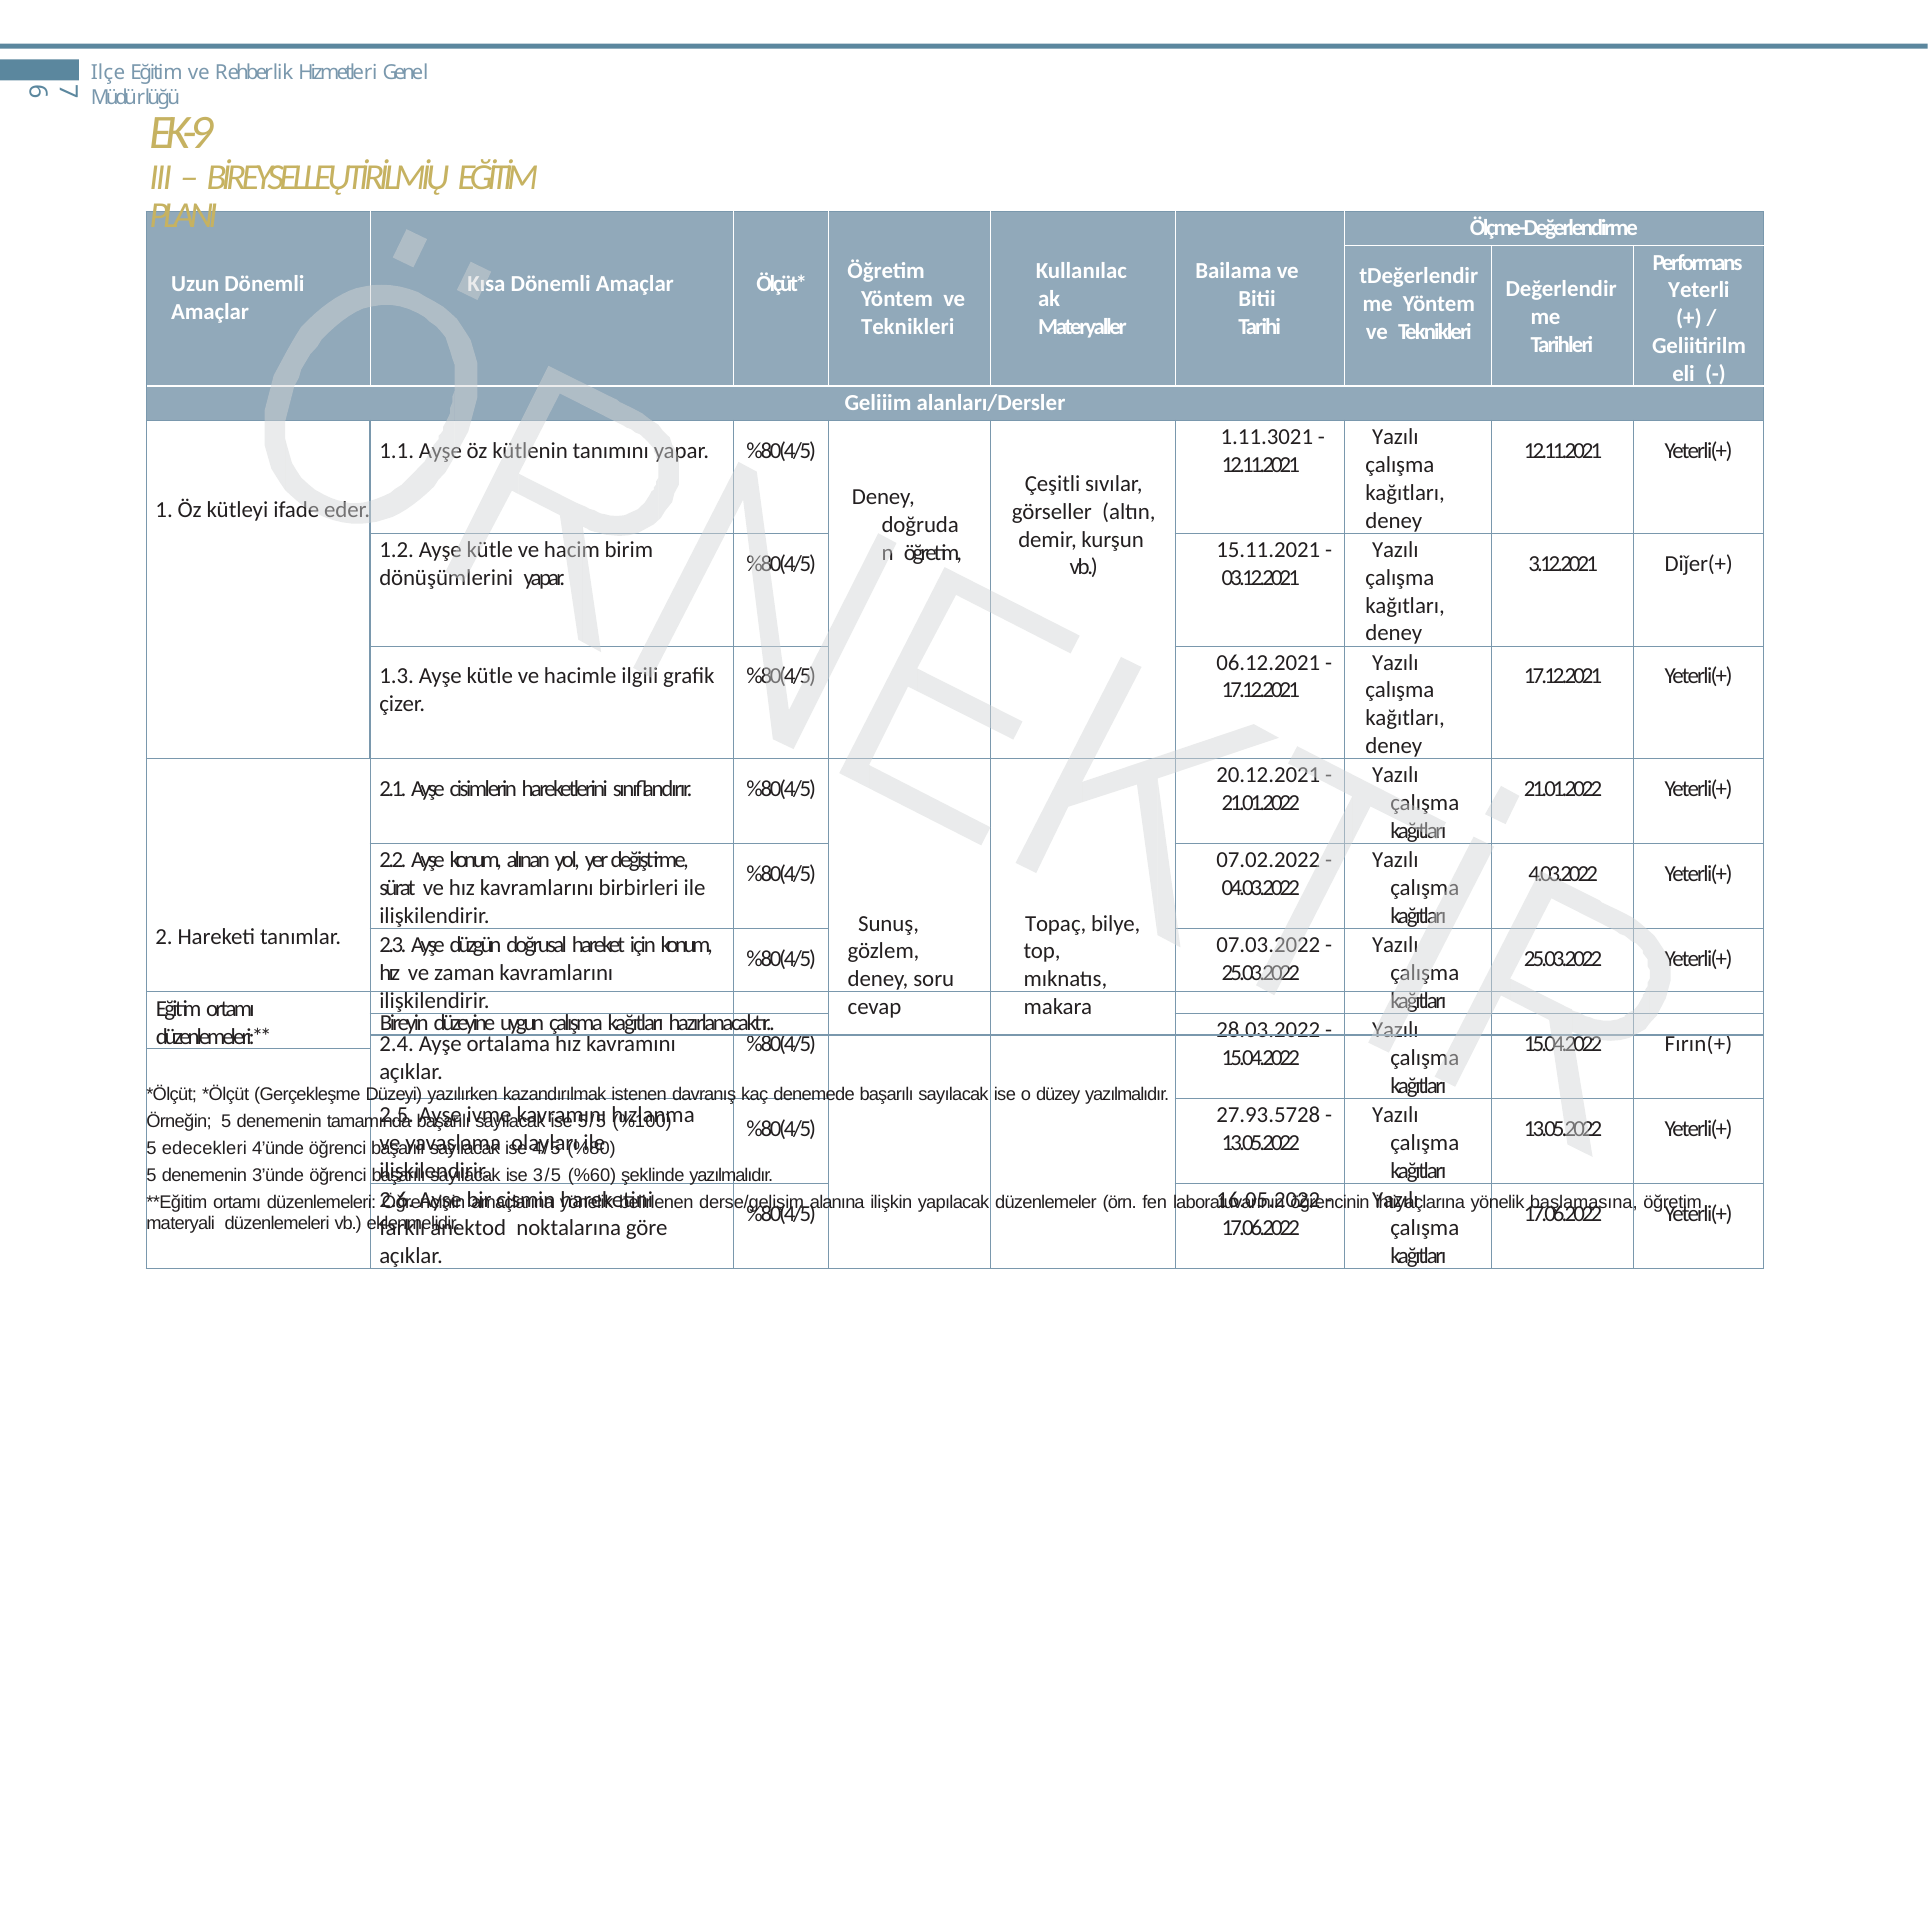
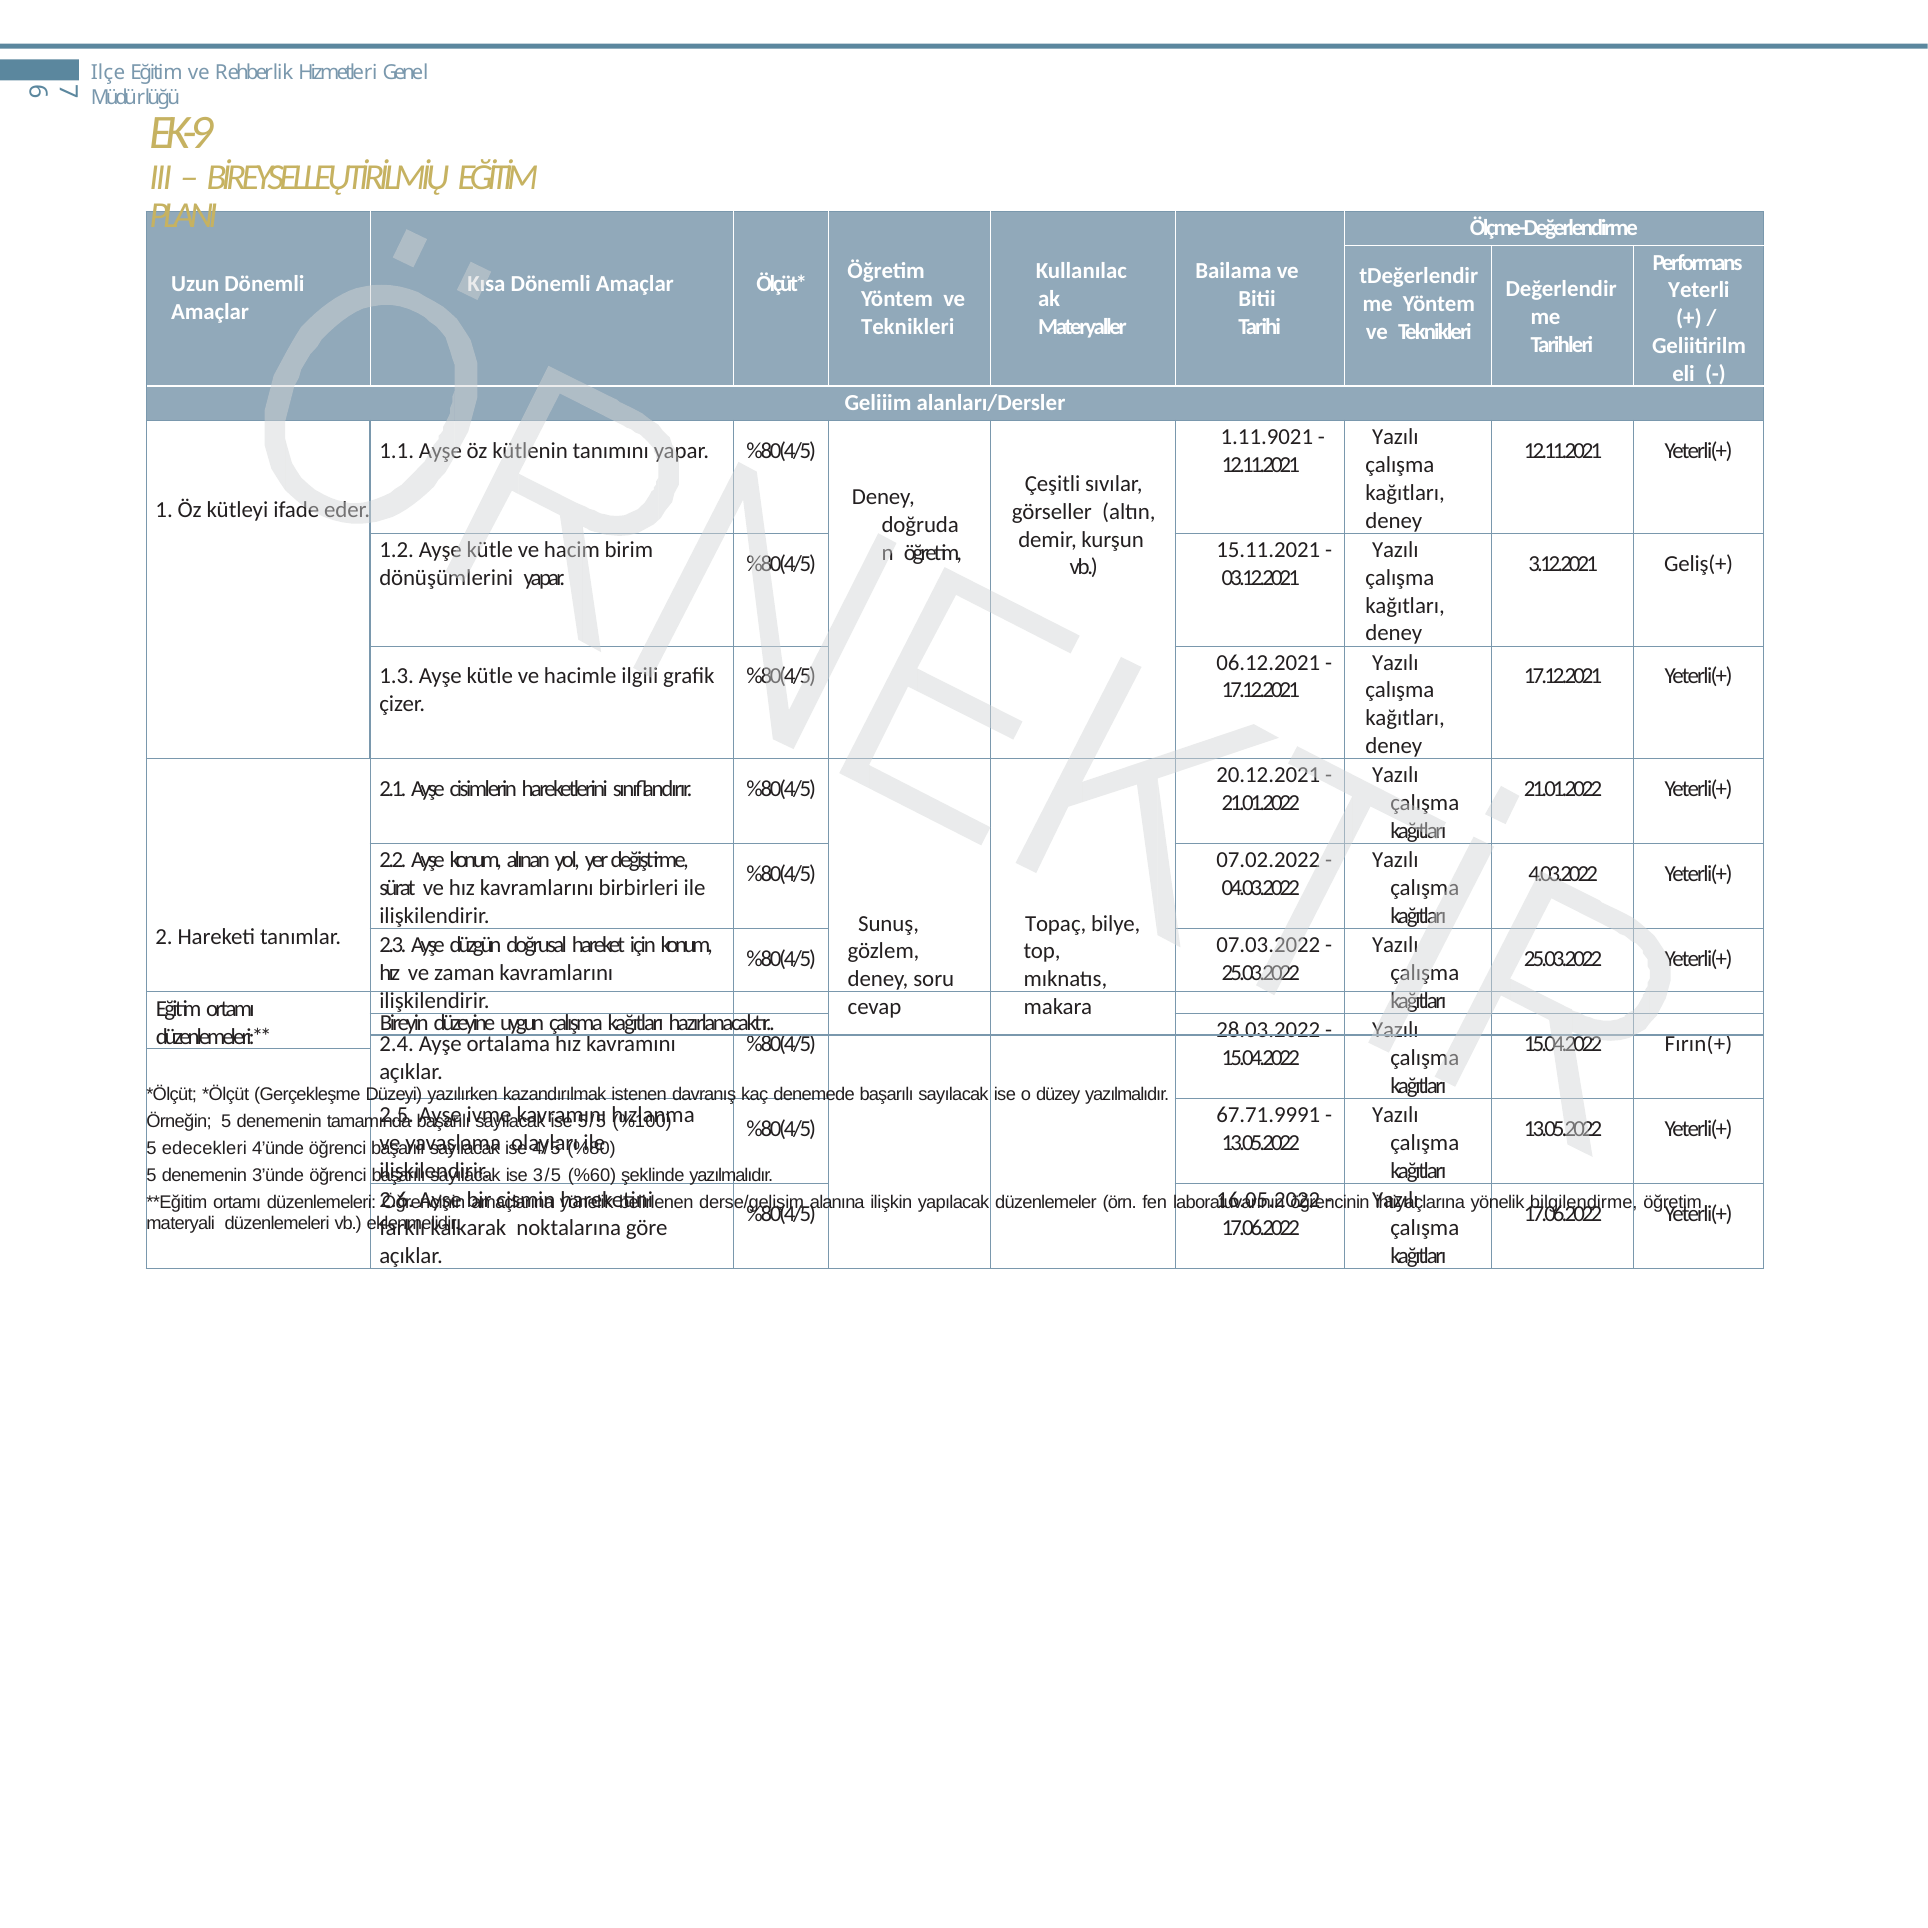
1.11.3021: 1.11.3021 -> 1.11.9021
Diǰer(+: Diǰer(+ -> Geliş(+
27.93.5728: 27.93.5728 -> 67.71.9991
başlamasına: başlamasına -> bilgilendirme
anektod: anektod -> kalkarak
